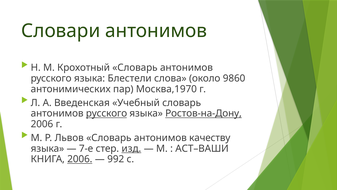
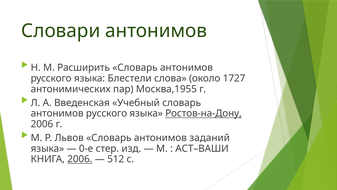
Крохотный: Крохотный -> Расширить
9860: 9860 -> 1727
Москва,1970: Москва,1970 -> Москва,1955
русского at (107, 113) underline: present -> none
качеству: качеству -> заданий
7-е: 7-е -> 0-е
изд underline: present -> none
992: 992 -> 512
